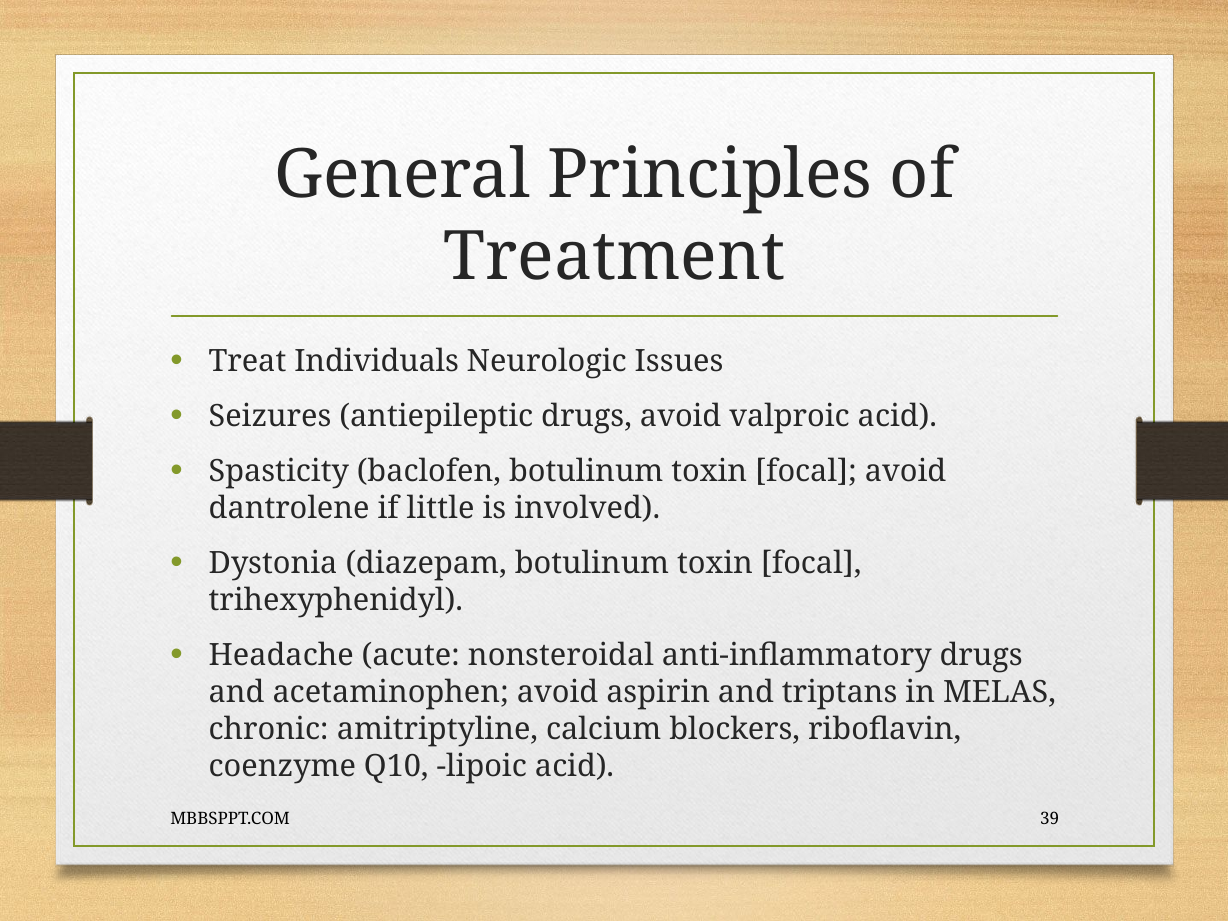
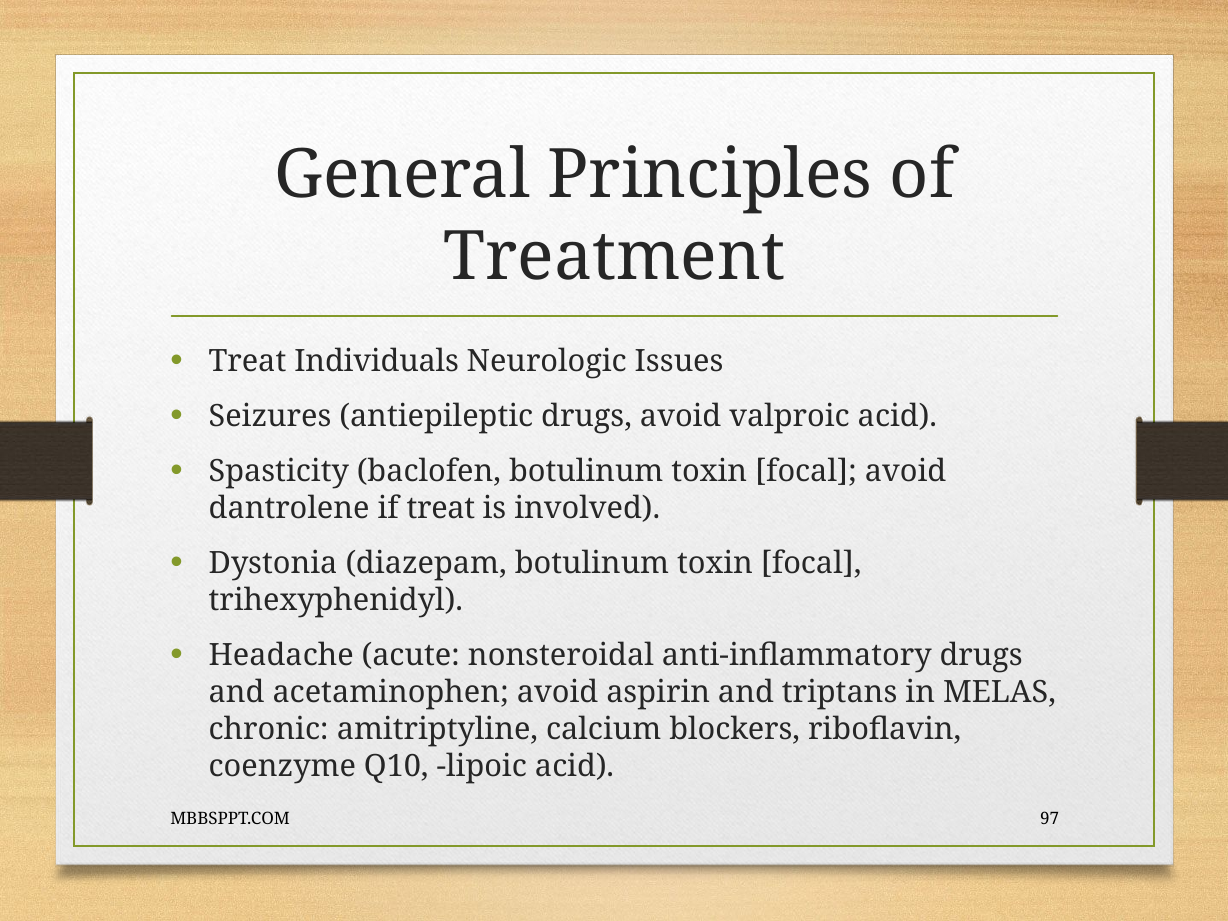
if little: little -> treat
39: 39 -> 97
